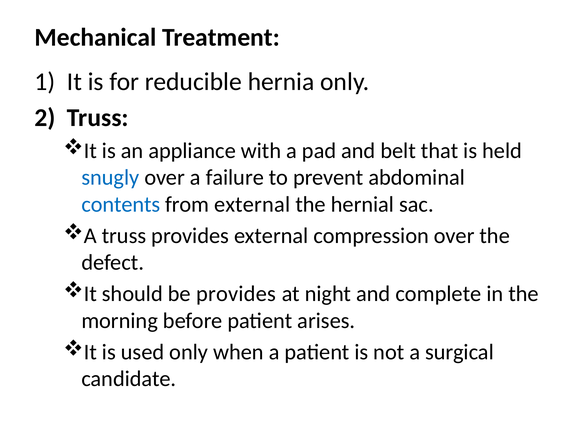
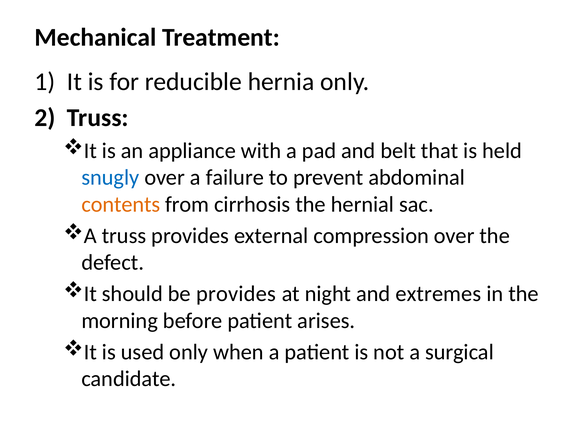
contents colour: blue -> orange
from external: external -> cirrhosis
complete: complete -> extremes
